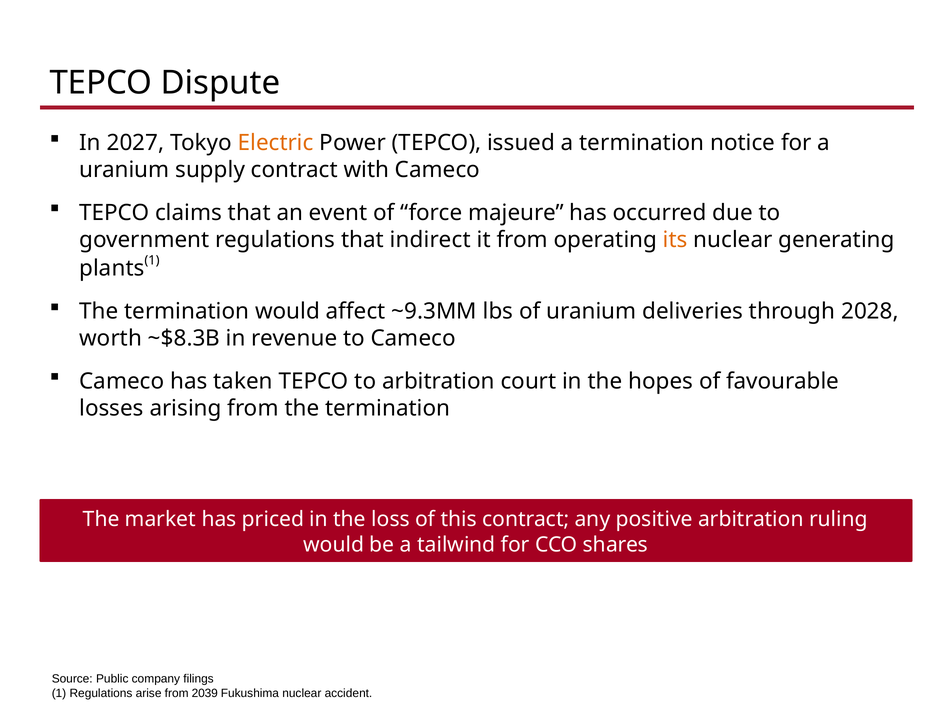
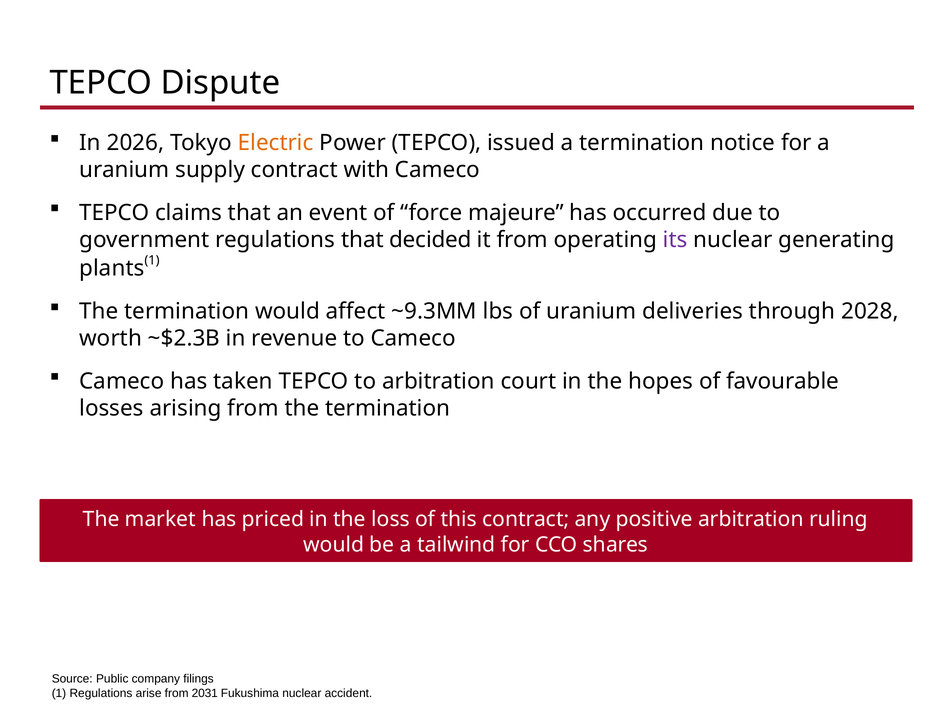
2027: 2027 -> 2026
indirect: indirect -> decided
its colour: orange -> purple
~$8.3B: ~$8.3B -> ~$2.3B
2039: 2039 -> 2031
